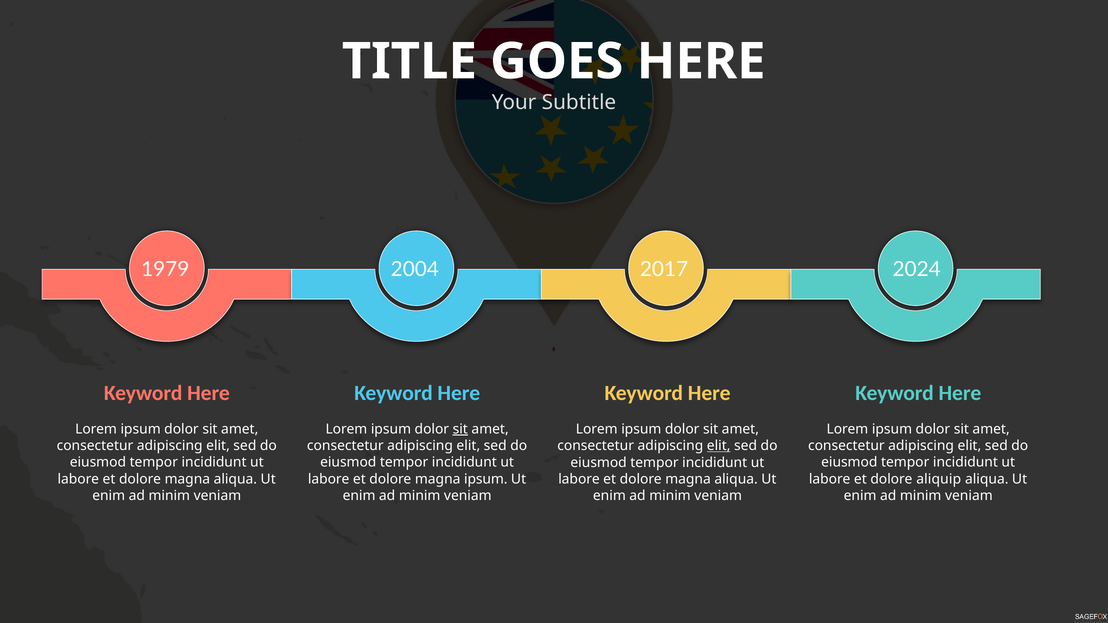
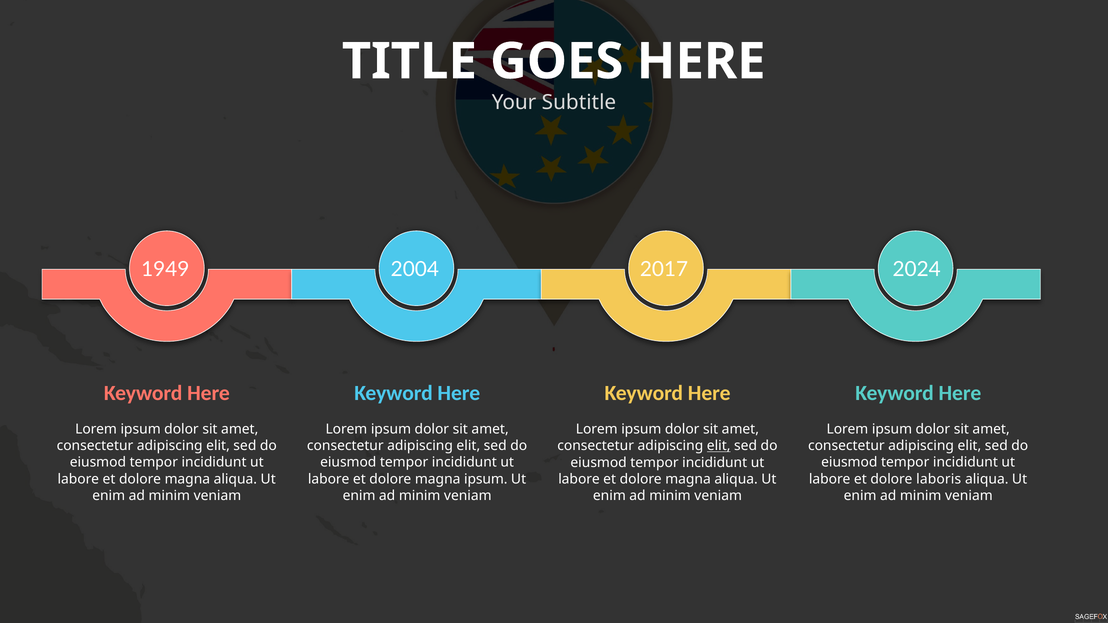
1979: 1979 -> 1949
sit at (460, 429) underline: present -> none
aliquip: aliquip -> laboris
